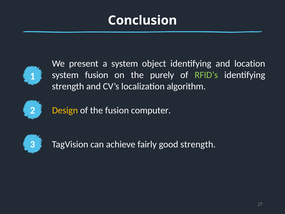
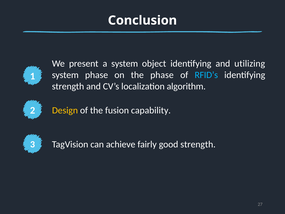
location: location -> utilizing
system fusion: fusion -> phase
the purely: purely -> phase
RFID’s colour: light green -> light blue
computer: computer -> capability
